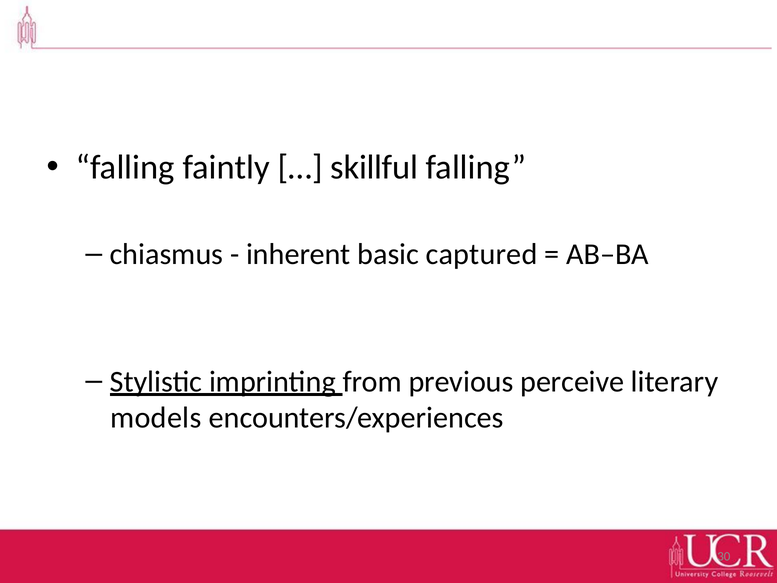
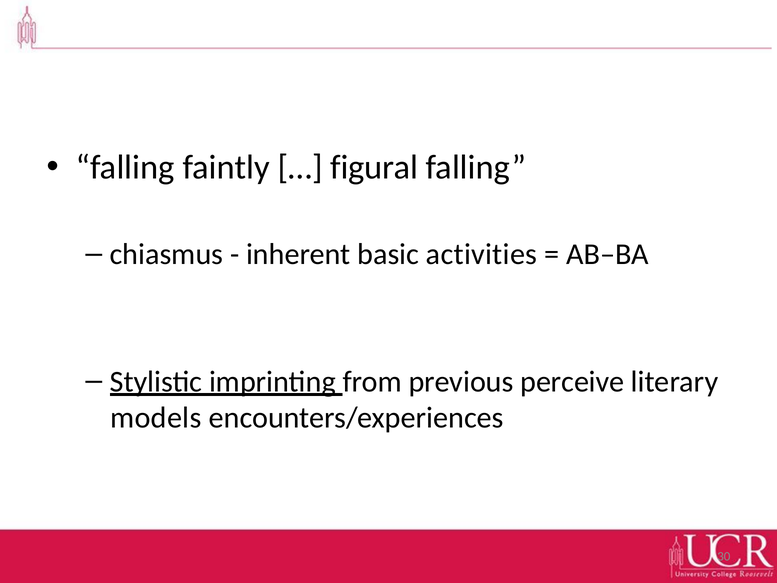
skillful: skillful -> figural
captured: captured -> activities
